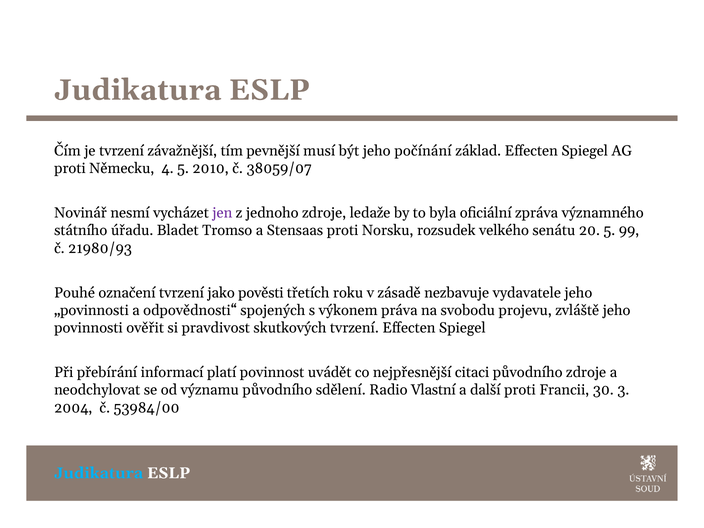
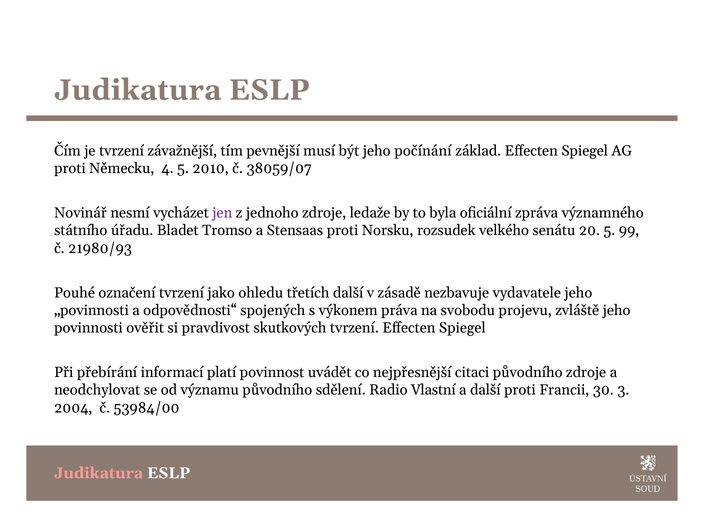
pověsti: pověsti -> ohledu
třetích roku: roku -> další
Judikatura at (99, 473) colour: light blue -> pink
